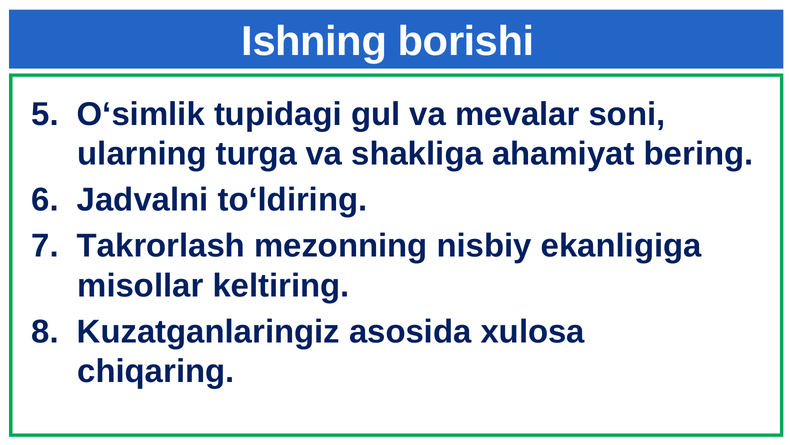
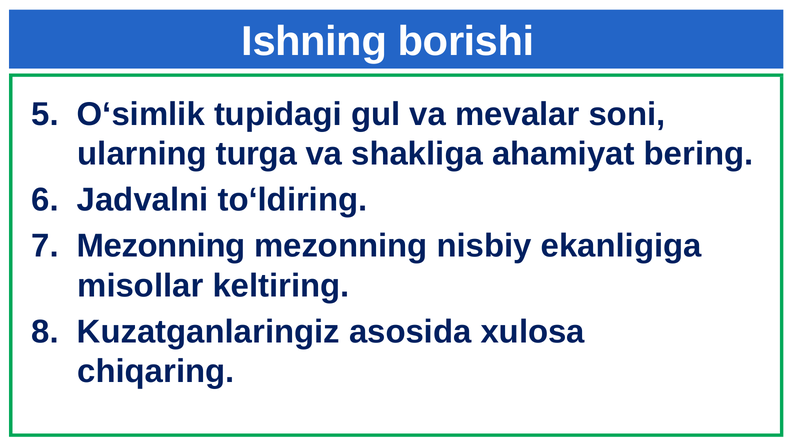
7 Takrorlash: Takrorlash -> Mezonning
